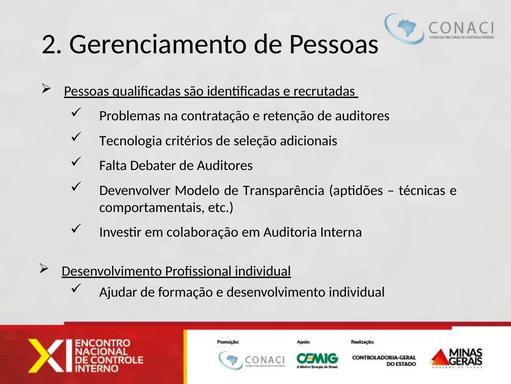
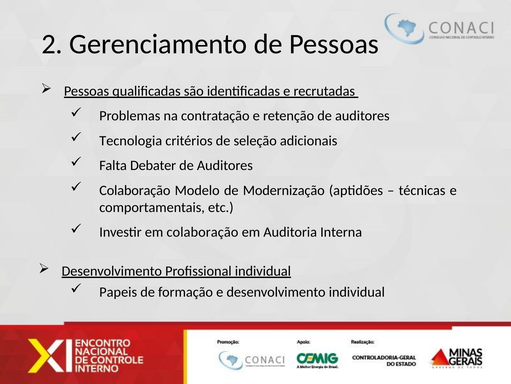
Devenvolver at (135, 190): Devenvolver -> Colaboração
Transparência: Transparência -> Modernização
Ajudar: Ajudar -> Papeis
